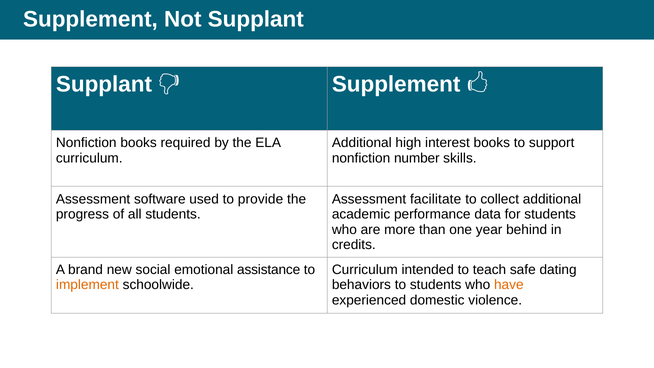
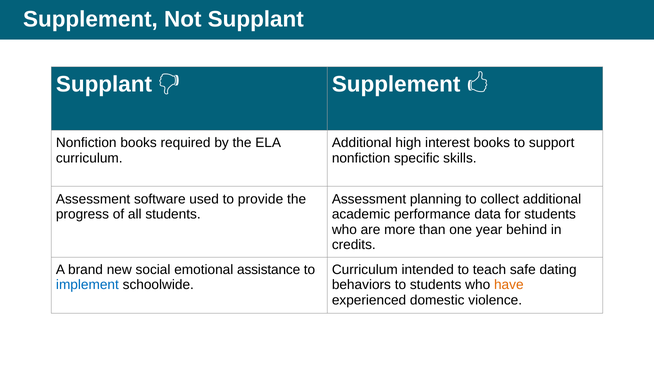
number: number -> specific
facilitate: facilitate -> planning
implement colour: orange -> blue
